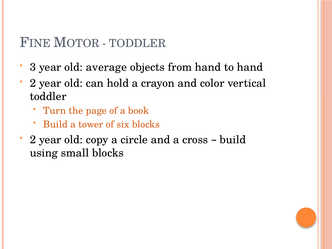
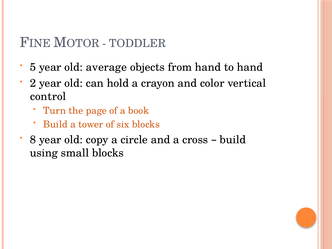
3: 3 -> 5
toddler at (48, 96): toddler -> control
2 at (33, 140): 2 -> 8
